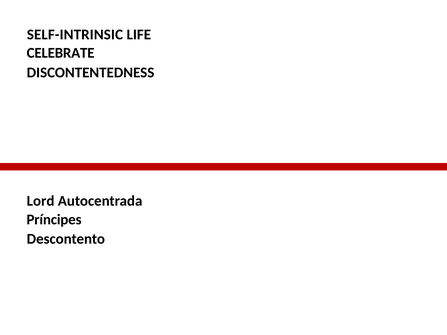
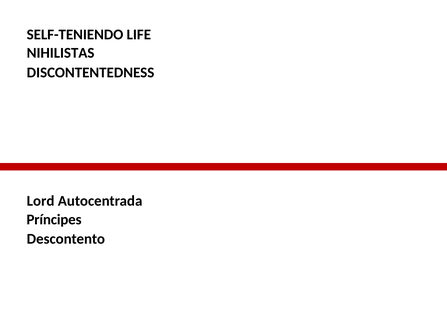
SELF-INTRINSIC: SELF-INTRINSIC -> SELF-TENIENDO
CELEBRATE: CELEBRATE -> NIHILISTAS
